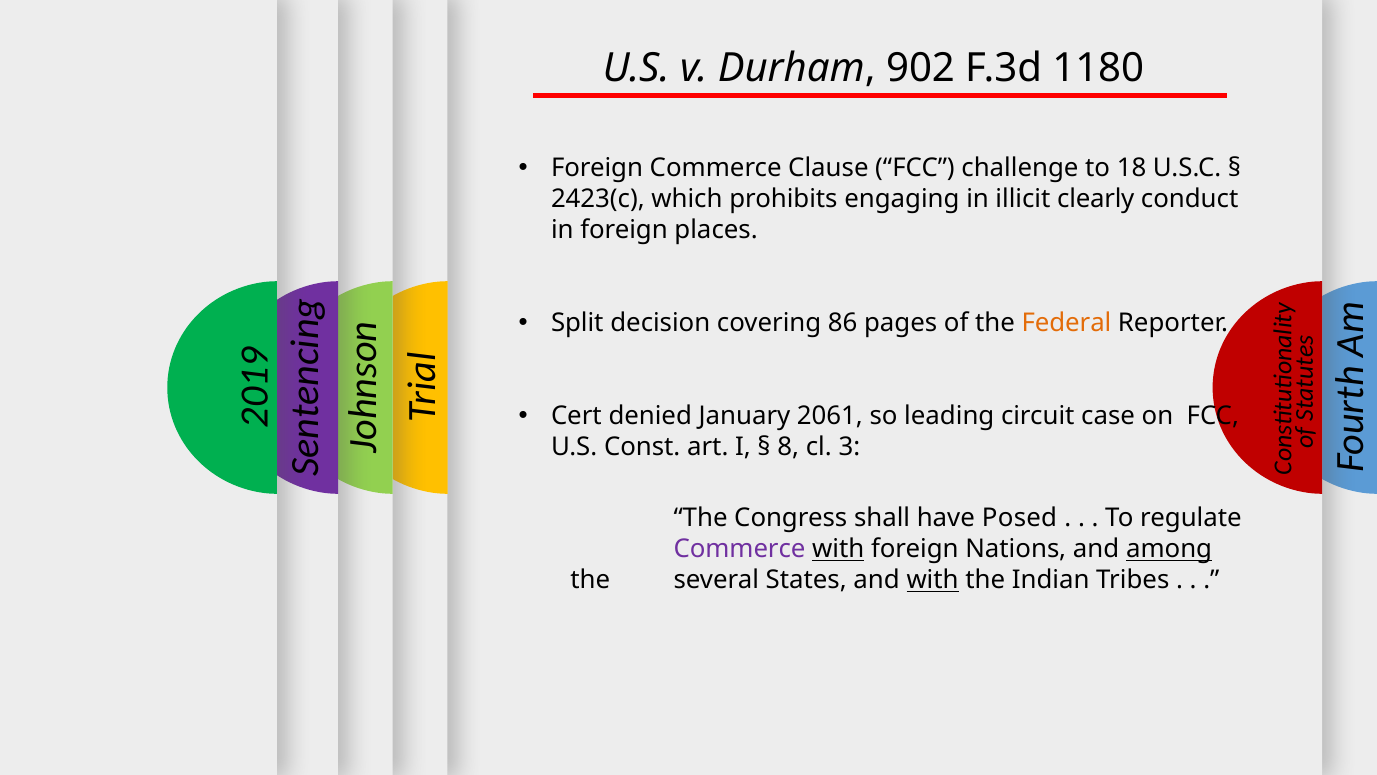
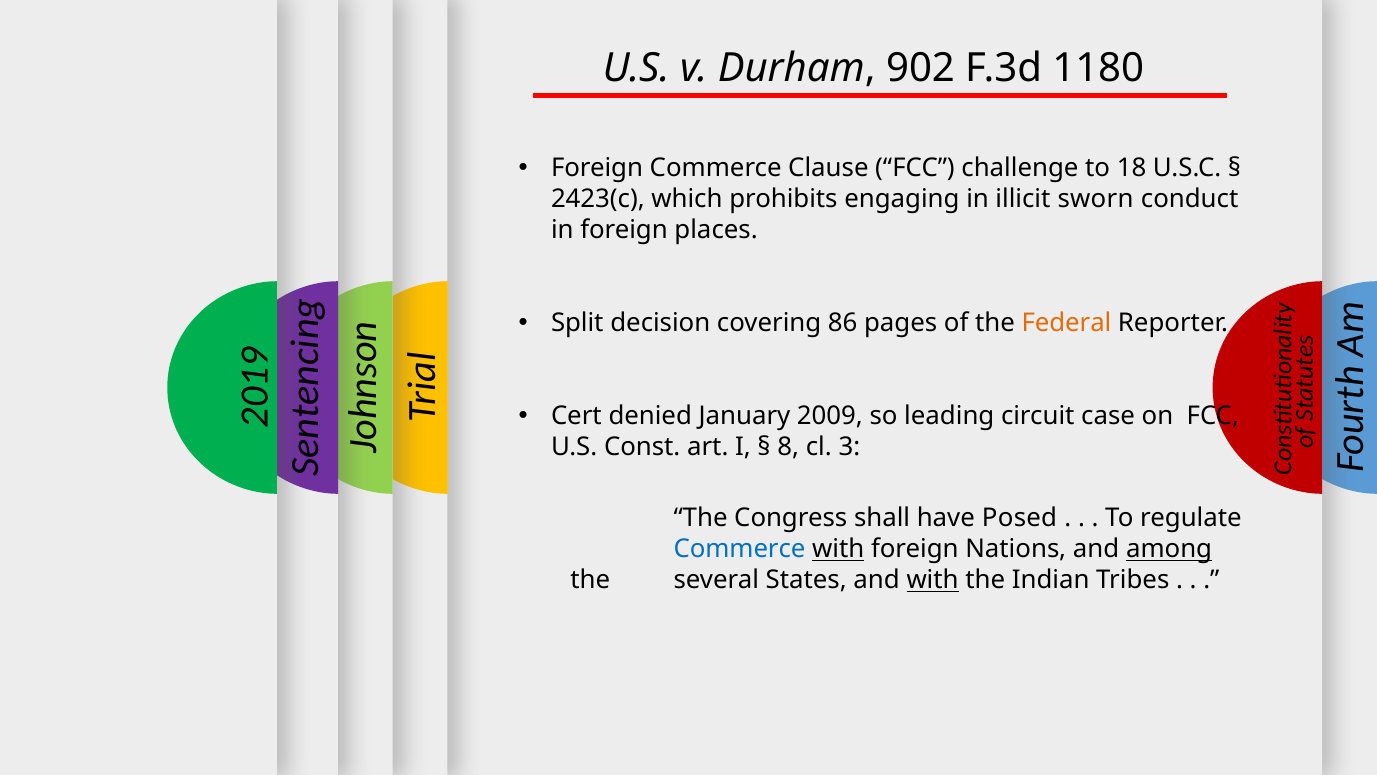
clearly: clearly -> sworn
2061: 2061 -> 2009
Commerce at (740, 549) colour: purple -> blue
